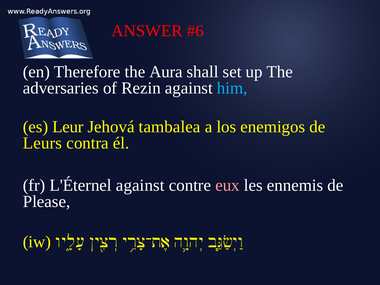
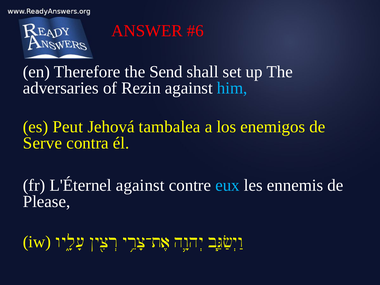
Aura: Aura -> Send
Leur: Leur -> Peut
Leurs: Leurs -> Serve
eux colour: pink -> light blue
